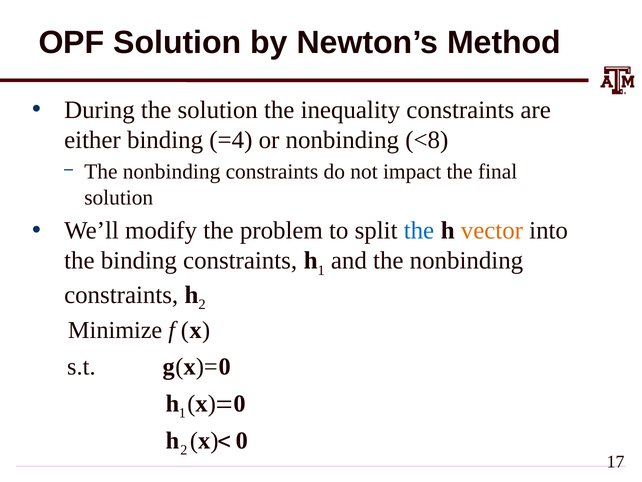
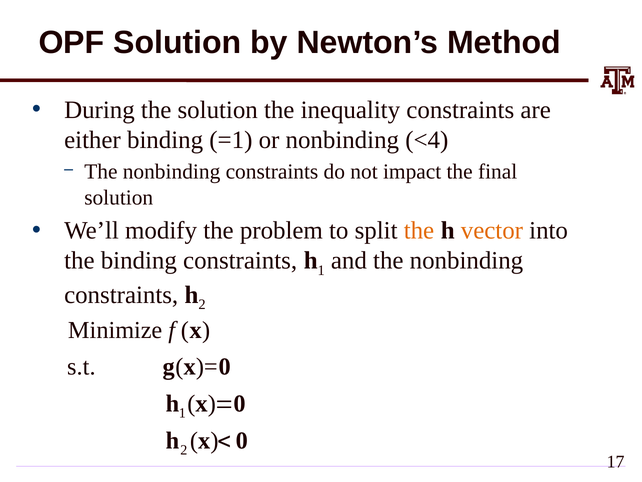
=4: =4 -> =1
<8: <8 -> <4
the at (419, 230) colour: blue -> orange
